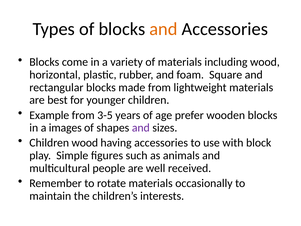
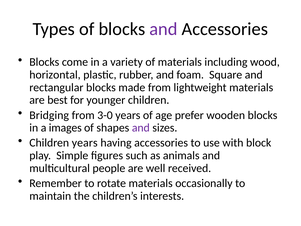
and at (163, 29) colour: orange -> purple
Example: Example -> Bridging
3-5: 3-5 -> 3-0
Children wood: wood -> years
